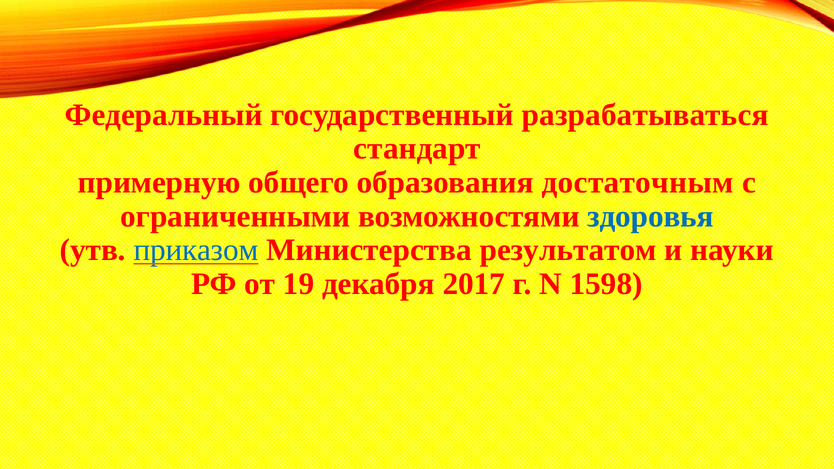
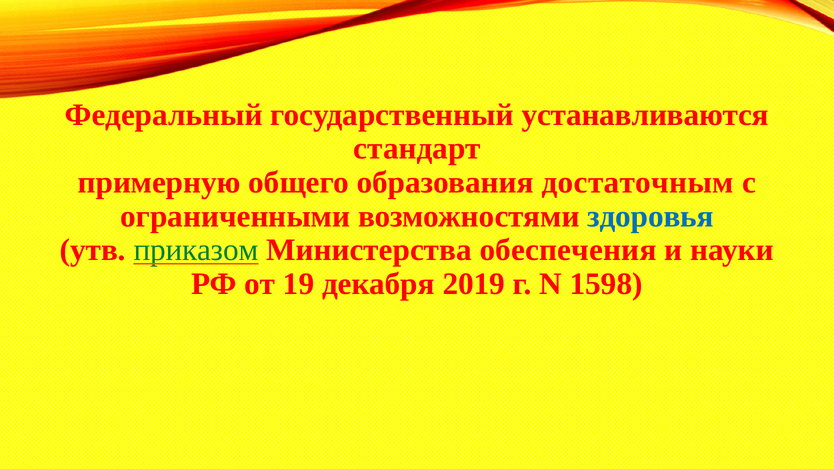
разрабатываться: разрабатываться -> устанавливаются
приказом colour: blue -> green
результатом: результатом -> обеспечения
2017: 2017 -> 2019
